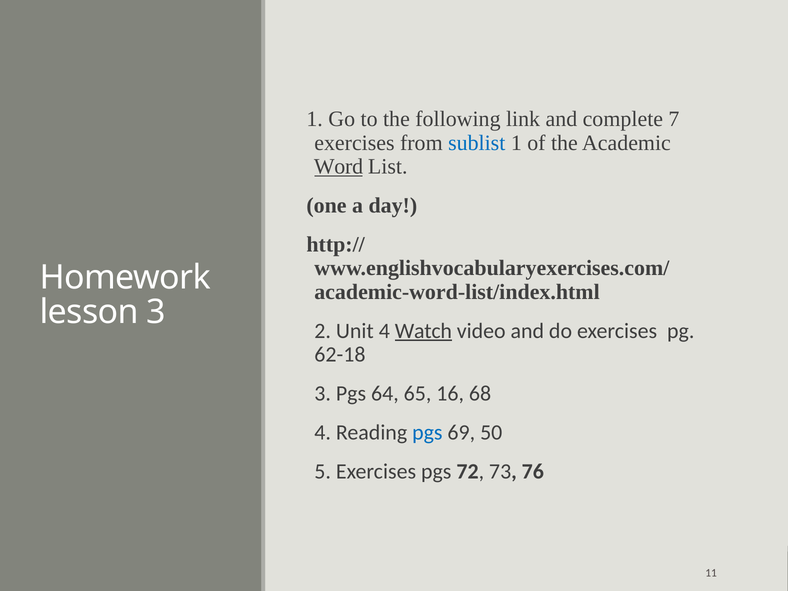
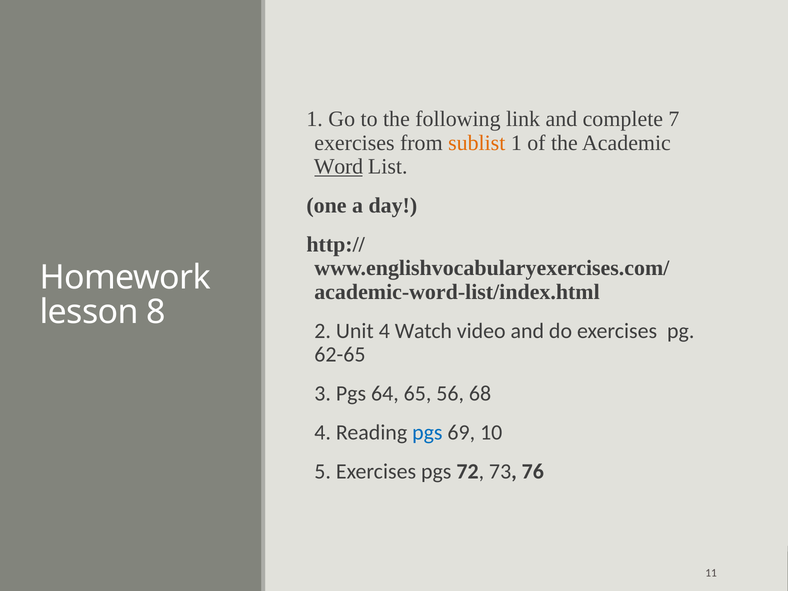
sublist colour: blue -> orange
lesson 3: 3 -> 8
Watch underline: present -> none
62-18: 62-18 -> 62-65
16: 16 -> 56
50: 50 -> 10
